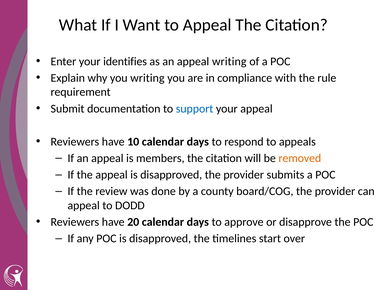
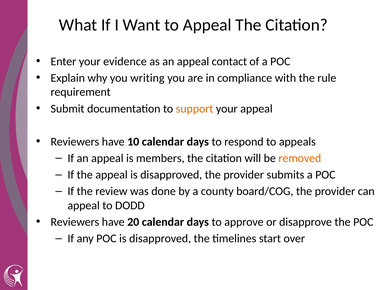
identifies: identifies -> evidence
appeal writing: writing -> contact
support colour: blue -> orange
